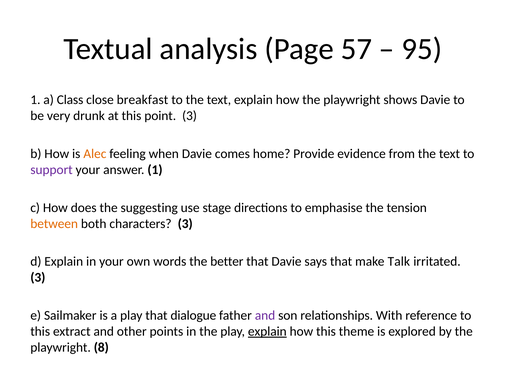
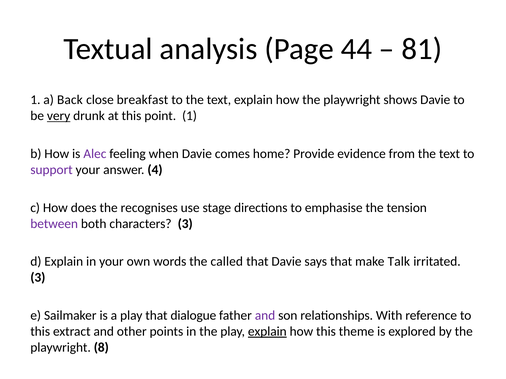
57: 57 -> 44
95: 95 -> 81
Class: Class -> Back
very underline: none -> present
point 3: 3 -> 1
Alec colour: orange -> purple
answer 1: 1 -> 4
suggesting: suggesting -> recognises
between colour: orange -> purple
better: better -> called
